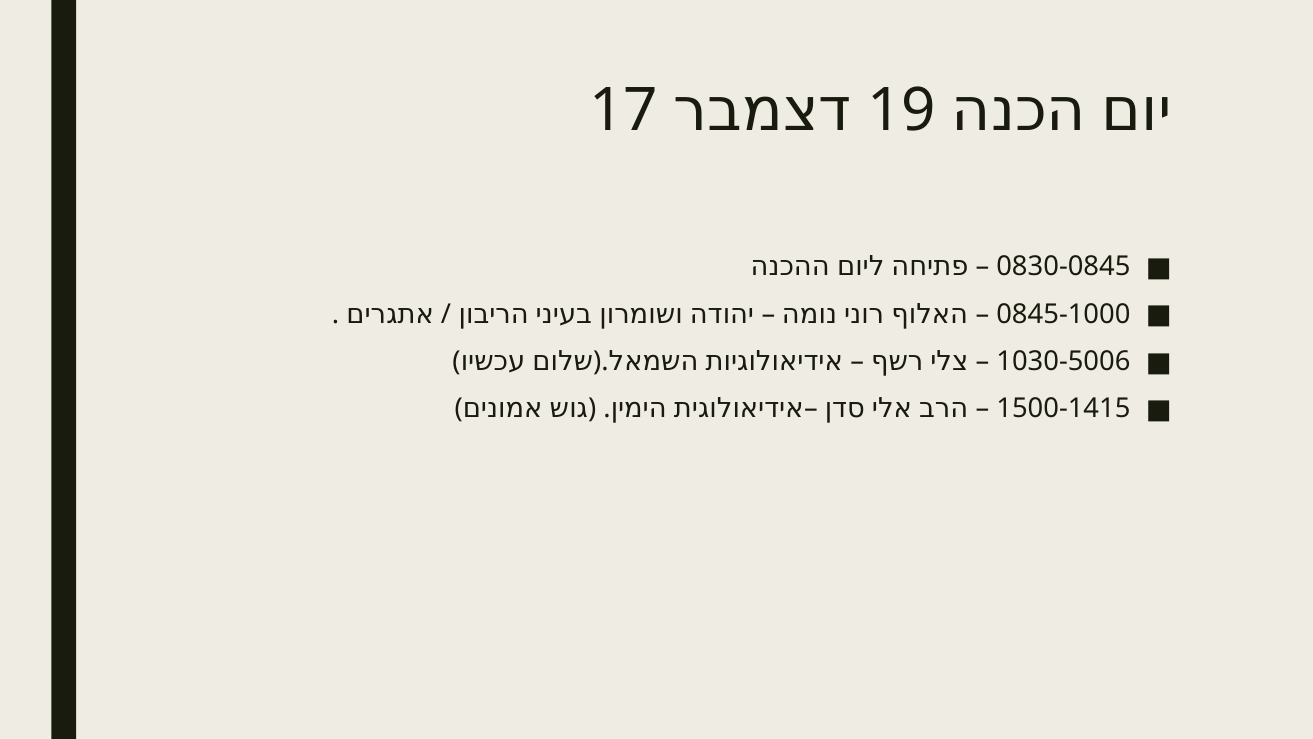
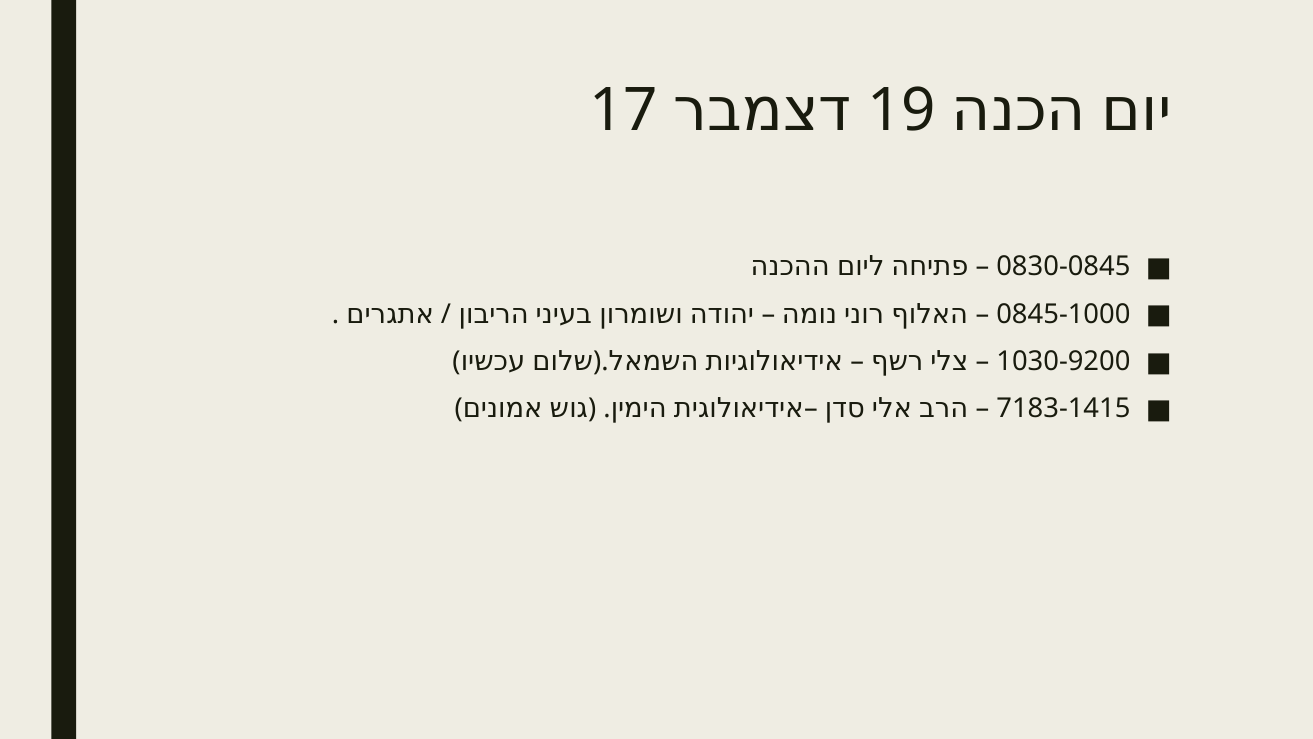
1030-5006: 1030-5006 -> 1030-9200
1500-1415: 1500-1415 -> 7183-1415
